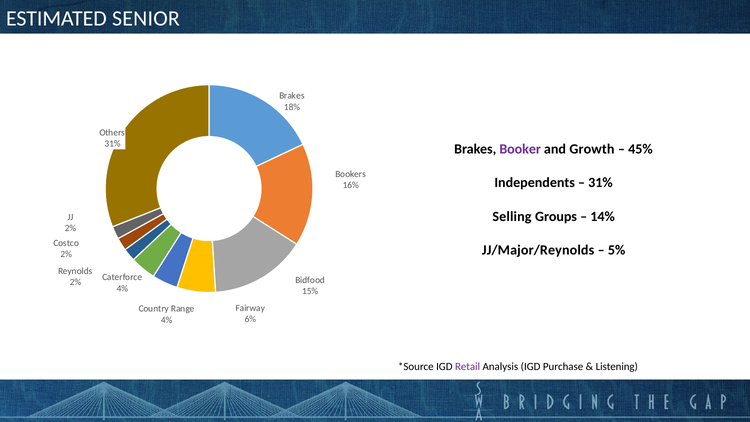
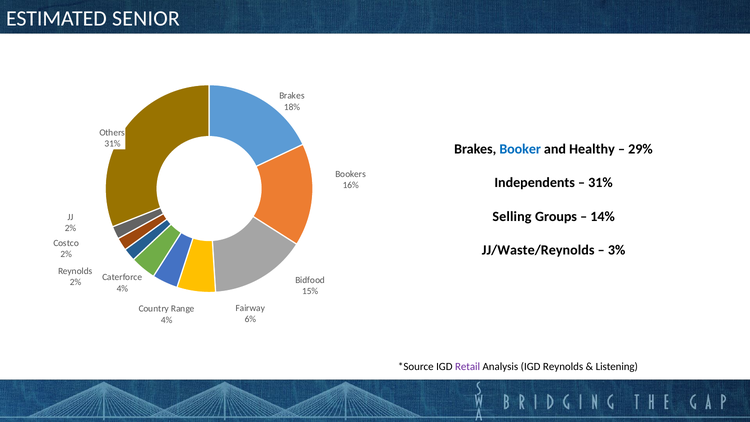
Booker colour: purple -> blue
Growth: Growth -> Healthy
45%: 45% -> 29%
JJ/Major/Reynolds: JJ/Major/Reynolds -> JJ/Waste/Reynolds
5%: 5% -> 3%
IGD Purchase: Purchase -> Reynolds
